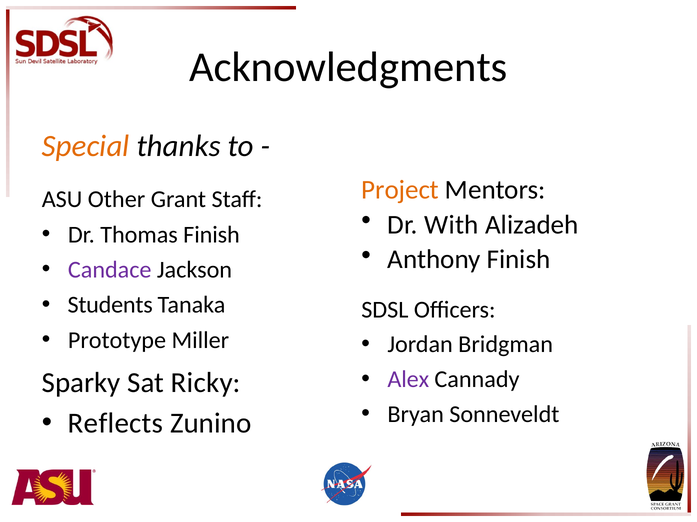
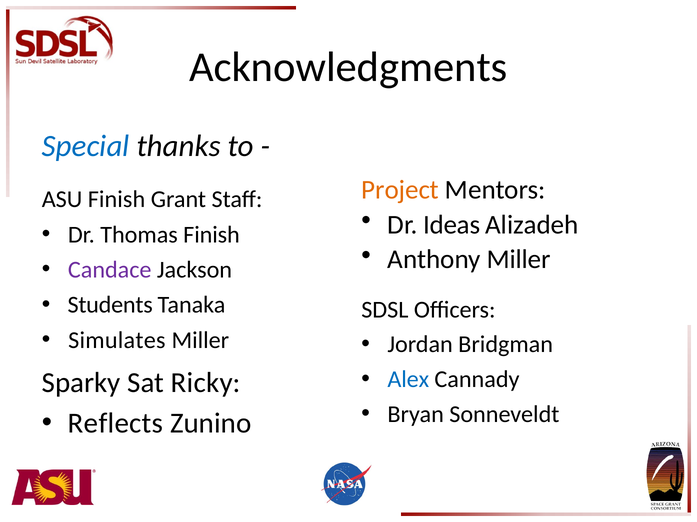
Special colour: orange -> blue
ASU Other: Other -> Finish
With: With -> Ideas
Anthony Finish: Finish -> Miller
Prototype: Prototype -> Simulates
Alex colour: purple -> blue
